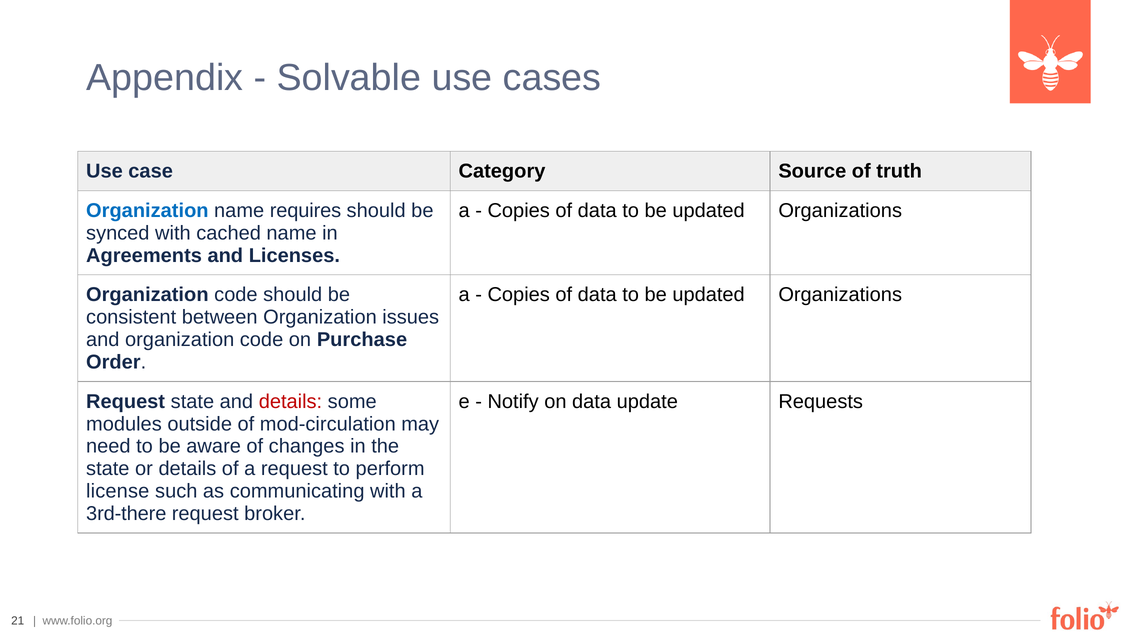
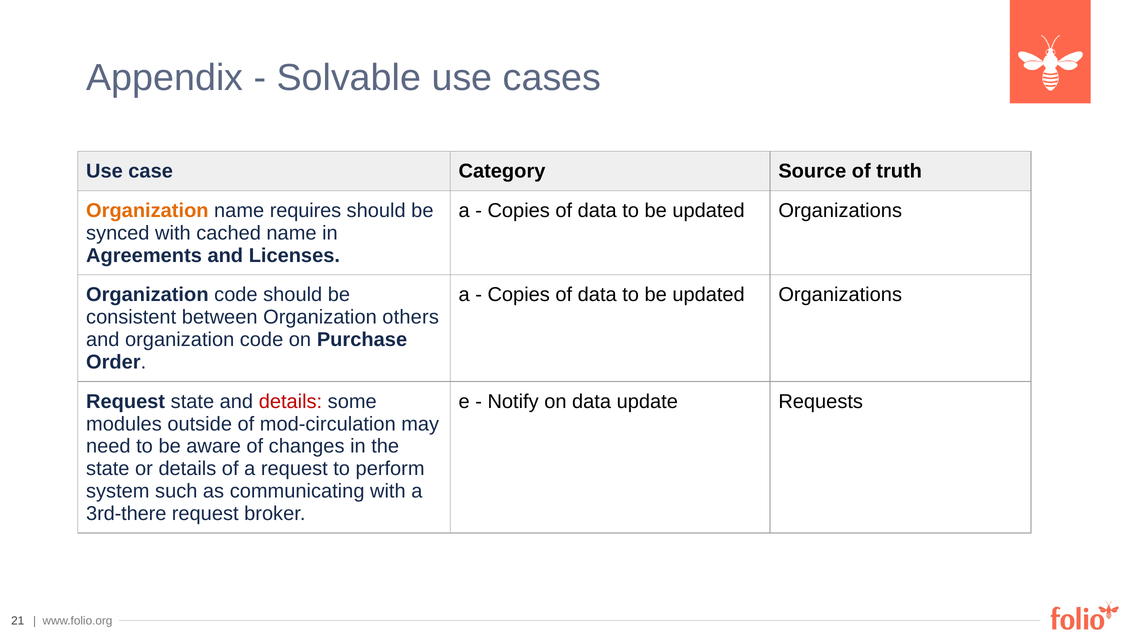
Organization at (147, 211) colour: blue -> orange
issues: issues -> others
license: license -> system
